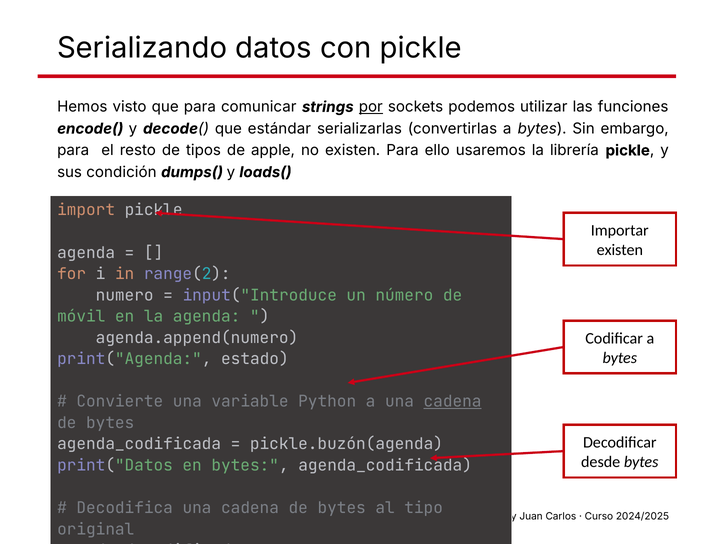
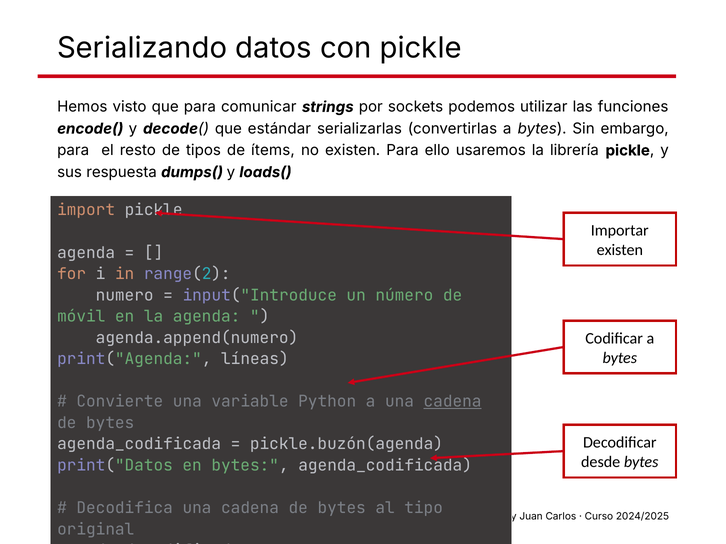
por underline: present -> none
apple: apple -> ítems
condición: condición -> respuesta
estado: estado -> líneas
